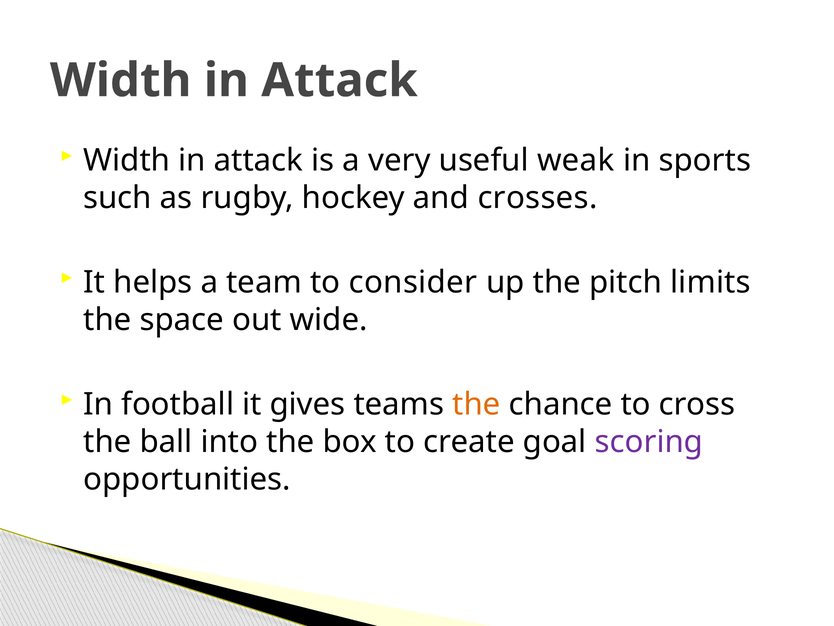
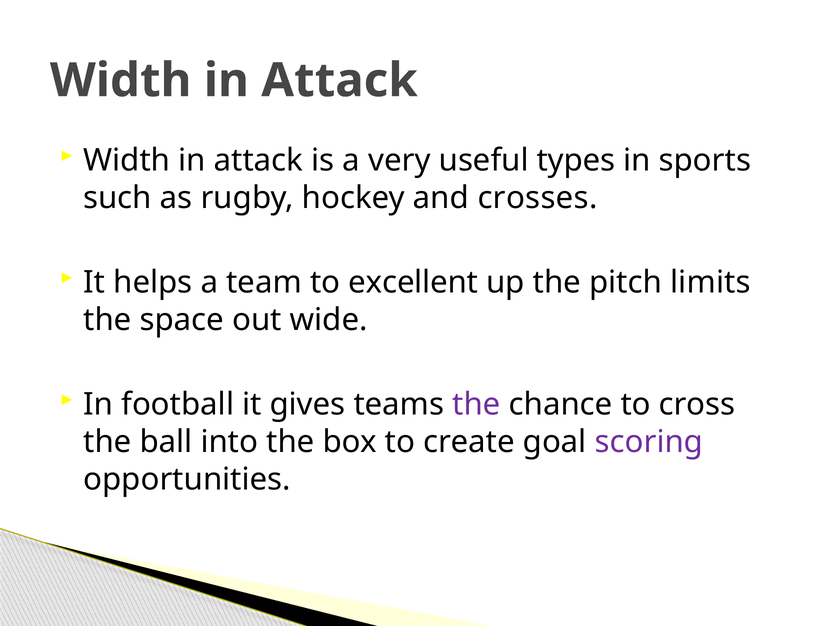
weak: weak -> types
consider: consider -> excellent
the at (476, 404) colour: orange -> purple
